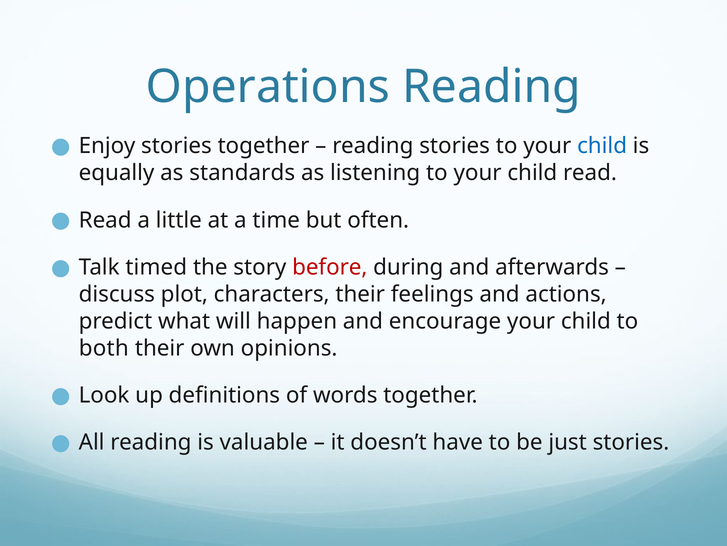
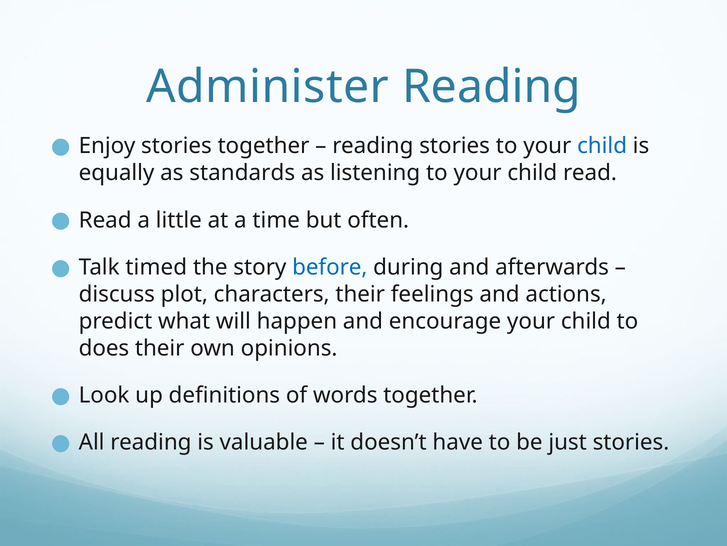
Operations: Operations -> Administer
before colour: red -> blue
both: both -> does
